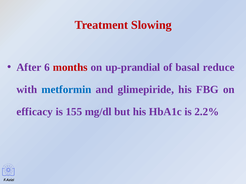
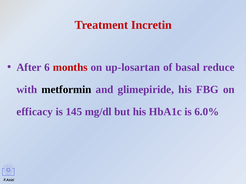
Slowing: Slowing -> Incretin
up-prandial: up-prandial -> up-losartan
metformin colour: blue -> black
155: 155 -> 145
2.2%: 2.2% -> 6.0%
